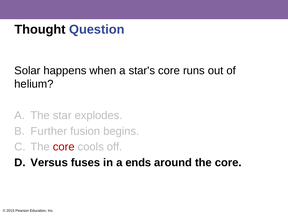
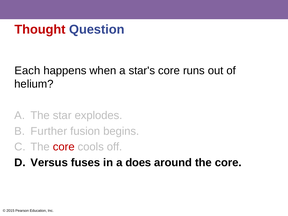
Thought colour: black -> red
Solar: Solar -> Each
ends: ends -> does
